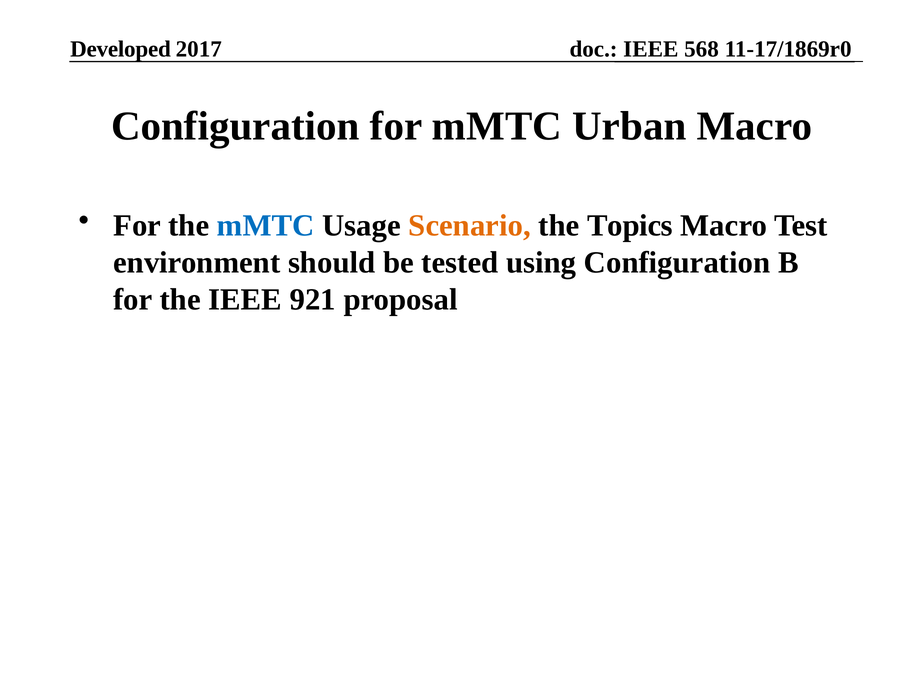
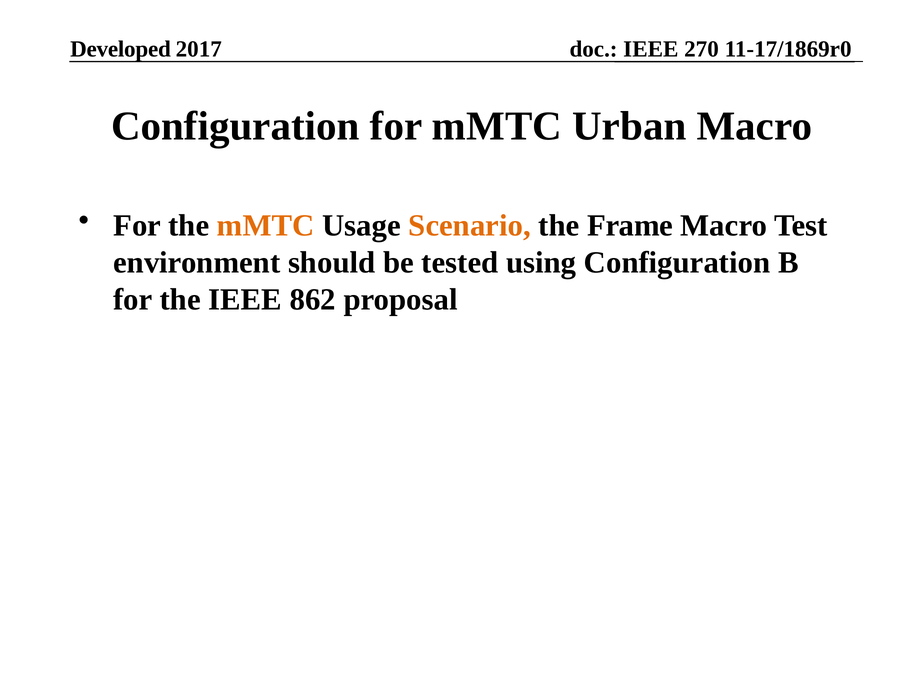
568: 568 -> 270
mMTC at (266, 225) colour: blue -> orange
Topics: Topics -> Frame
921: 921 -> 862
